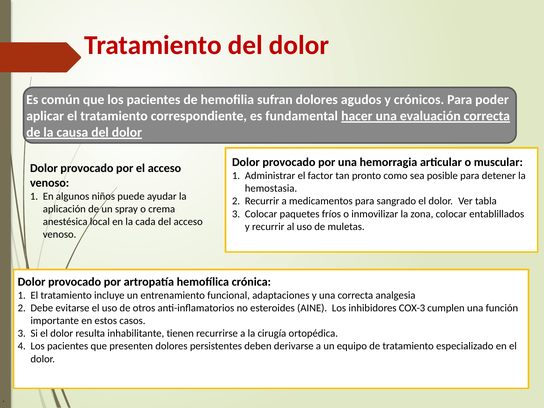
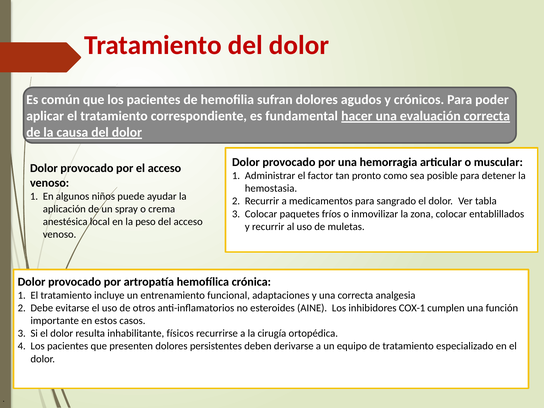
cada: cada -> peso
COX-3: COX-3 -> COX-1
tienen: tienen -> físicos
